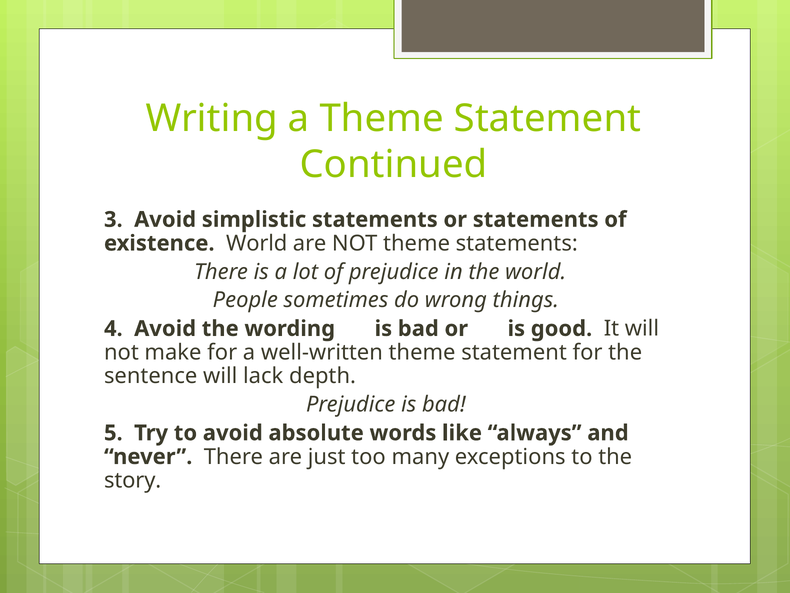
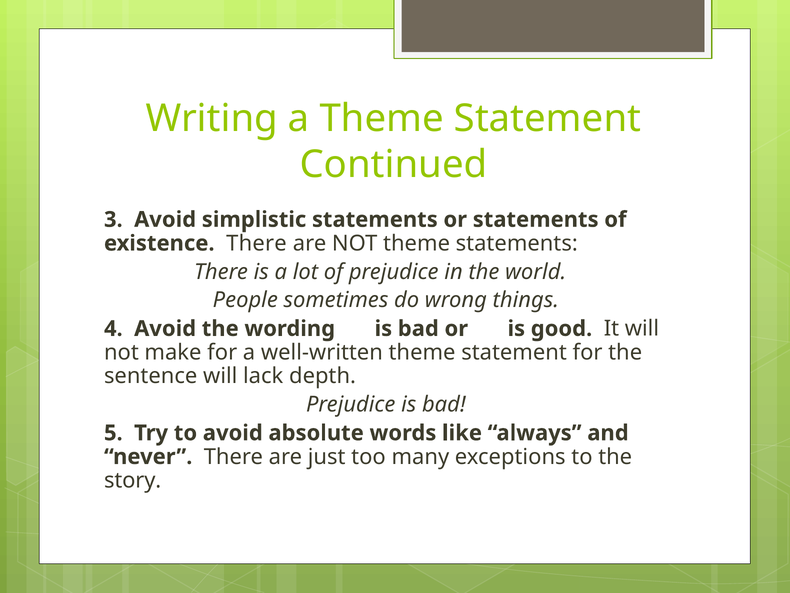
existence World: World -> There
